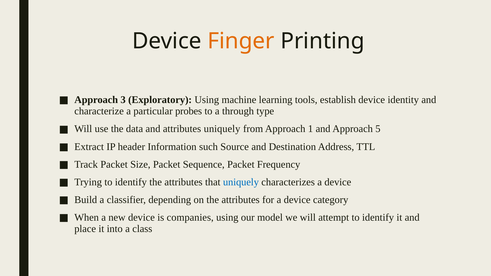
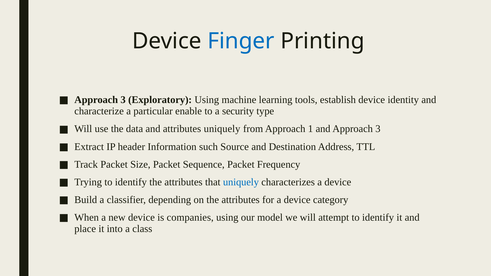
Finger colour: orange -> blue
probes: probes -> enable
through: through -> security
and Approach 5: 5 -> 3
